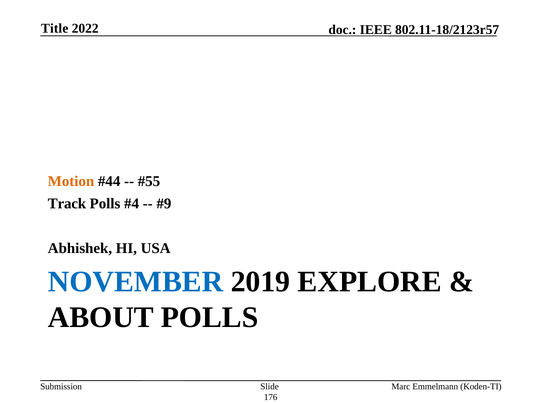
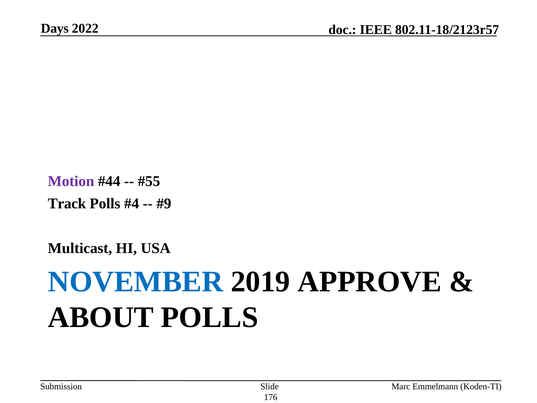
Title: Title -> Days
Motion colour: orange -> purple
Abhishek: Abhishek -> Multicast
EXPLORE: EXPLORE -> APPROVE
